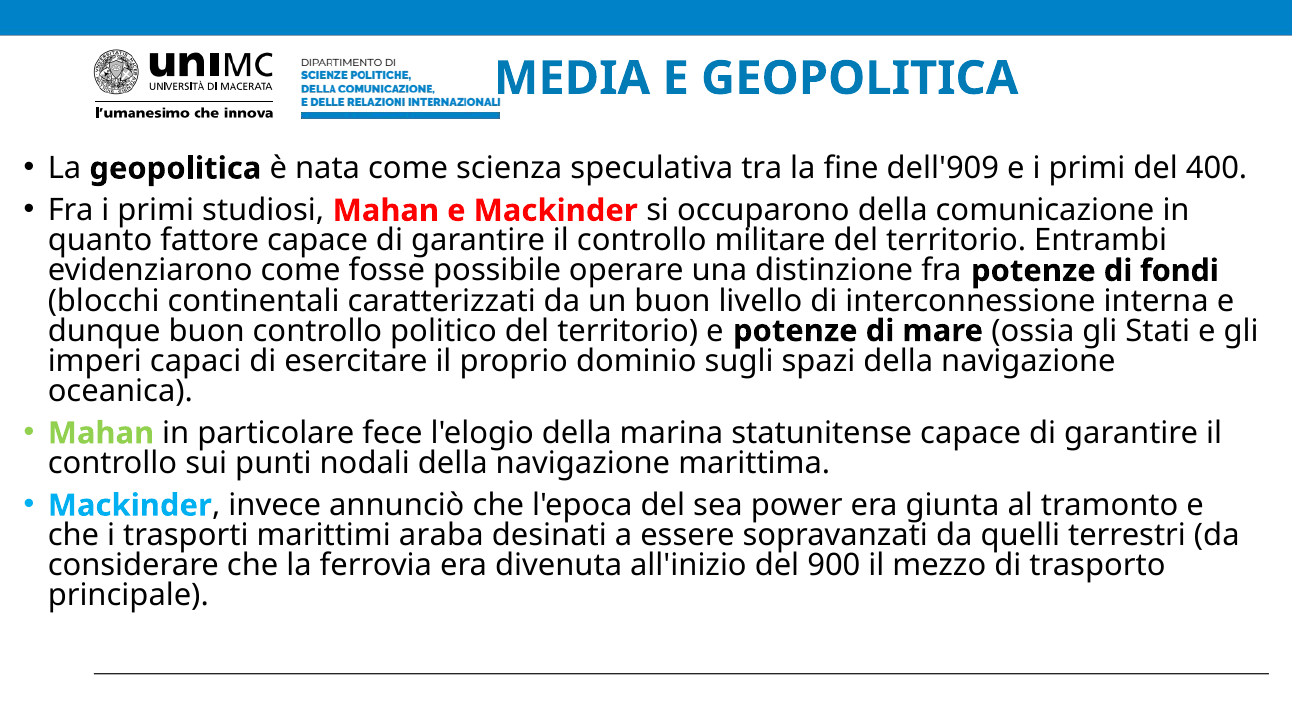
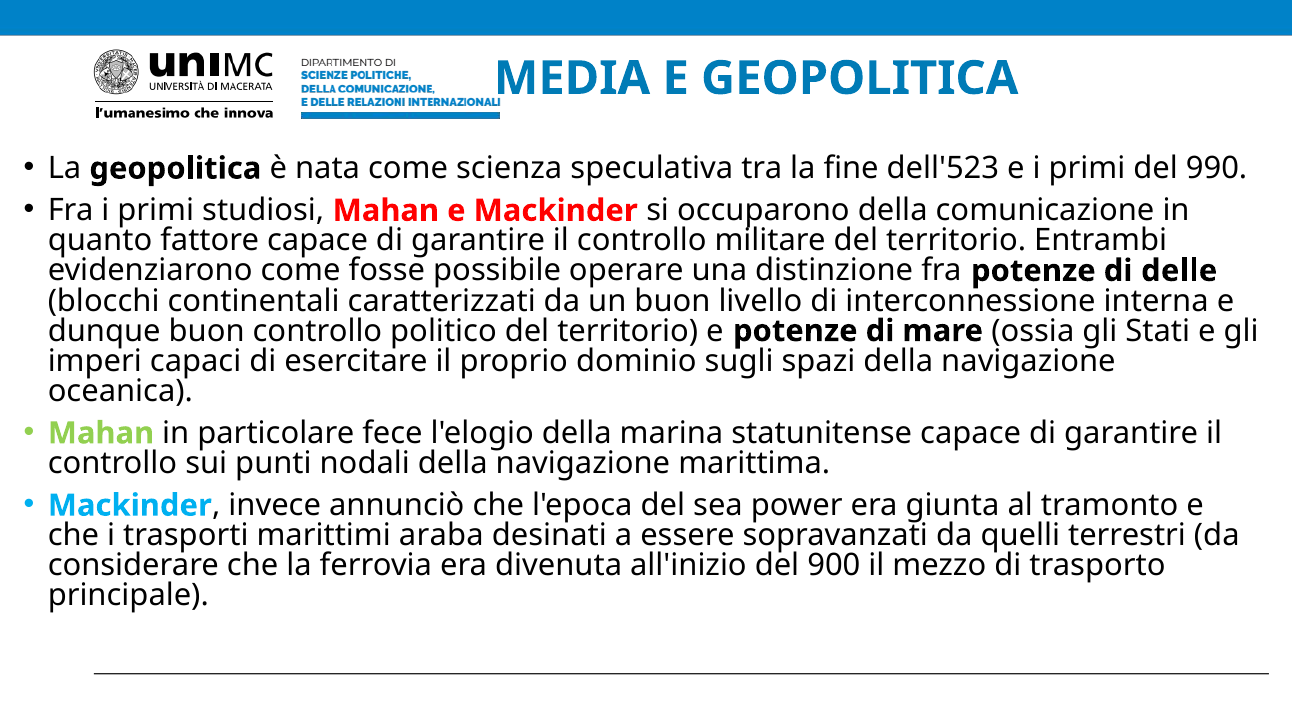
dell'909: dell'909 -> dell'523
400: 400 -> 990
fondi: fondi -> delle
